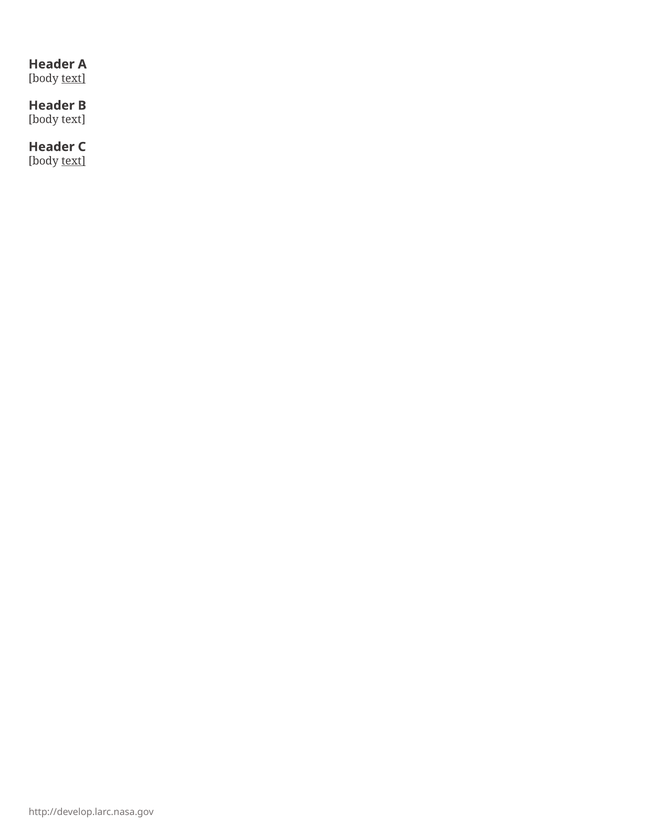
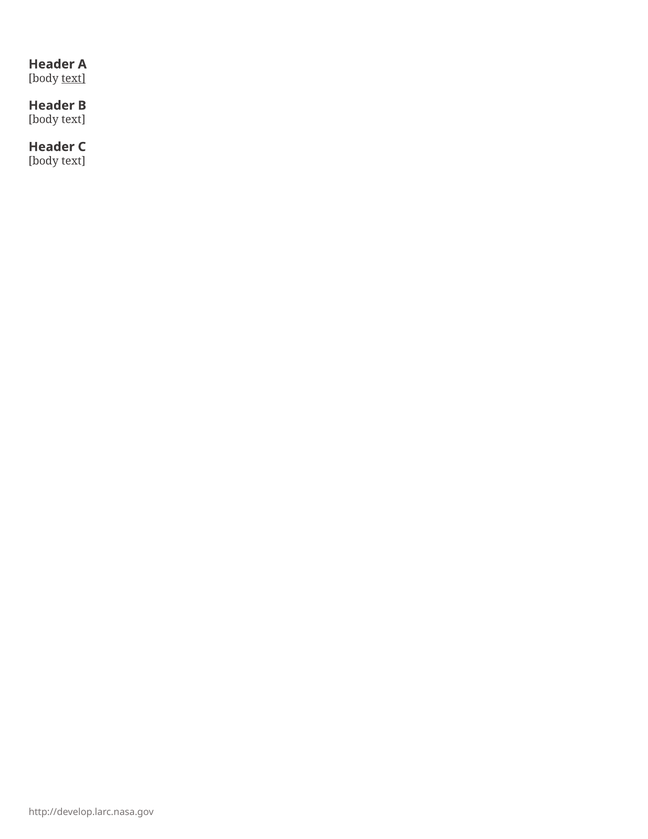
text at (74, 161) underline: present -> none
